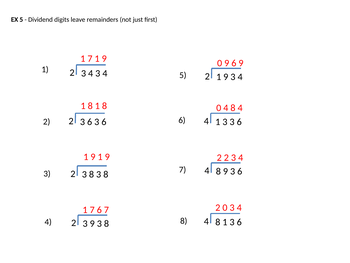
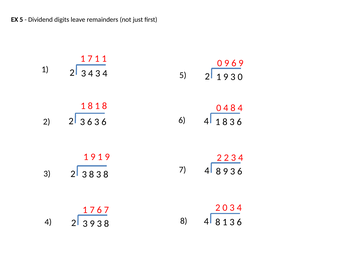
7 1 9: 9 -> 1
9 3 4: 4 -> 0
3 at (225, 122): 3 -> 8
